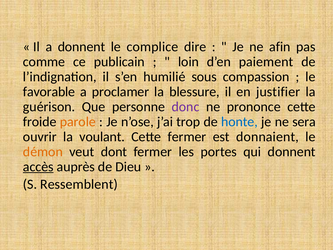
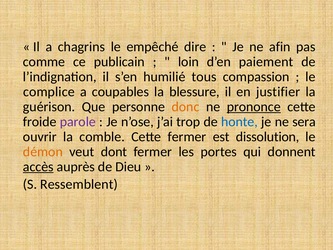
a donnent: donnent -> chagrins
complice: complice -> empêché
sous: sous -> tous
favorable: favorable -> complice
proclamer: proclamer -> coupables
donc colour: purple -> orange
prononce underline: none -> present
parole colour: orange -> purple
voulant: voulant -> comble
donnaient: donnaient -> dissolution
